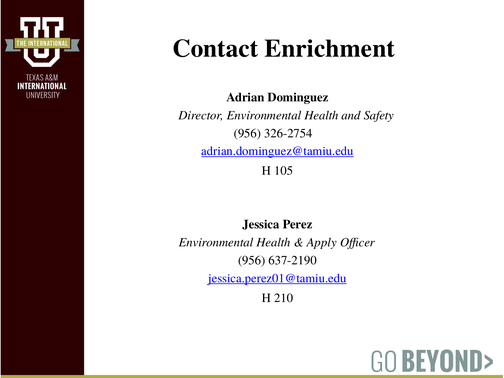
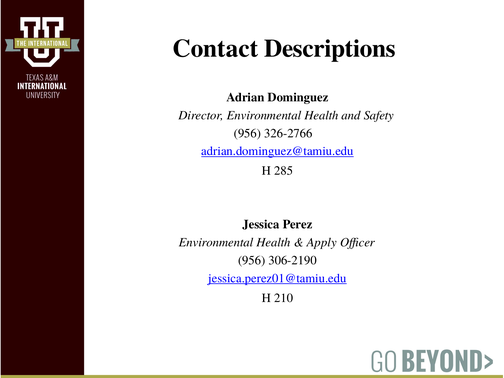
Enrichment: Enrichment -> Descriptions
326-2754: 326-2754 -> 326-2766
105: 105 -> 285
637-2190: 637-2190 -> 306-2190
